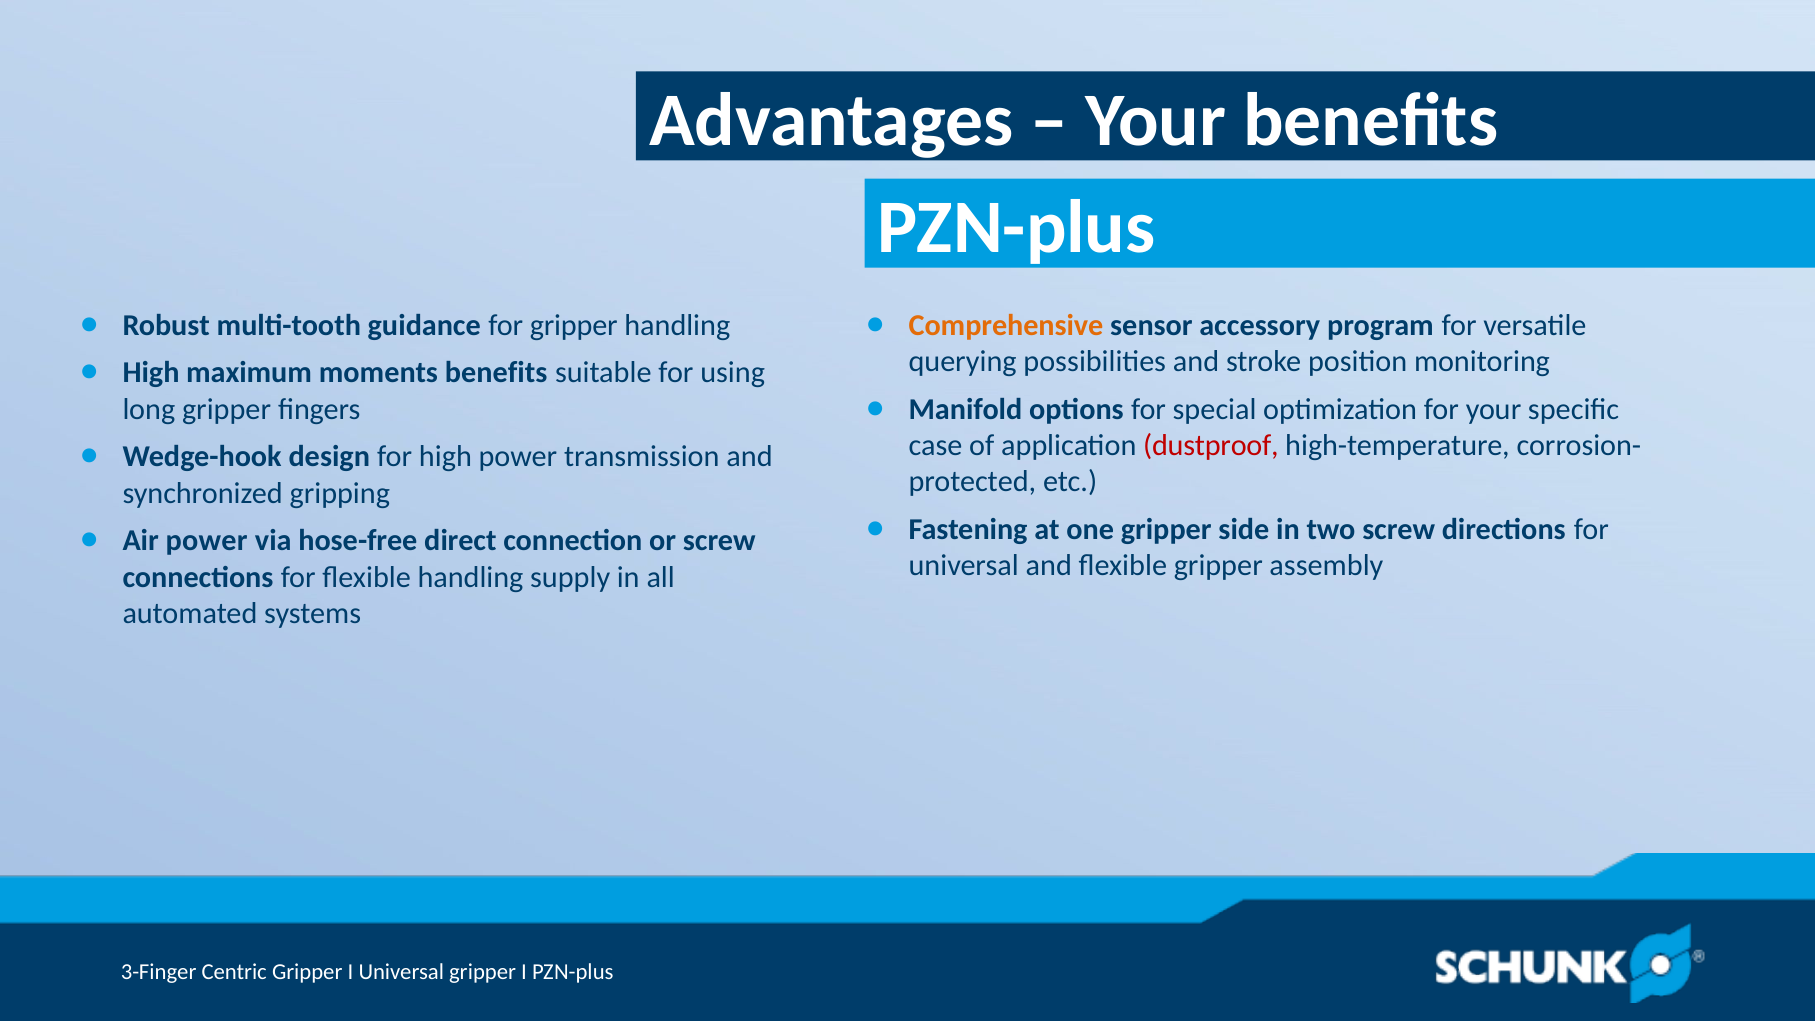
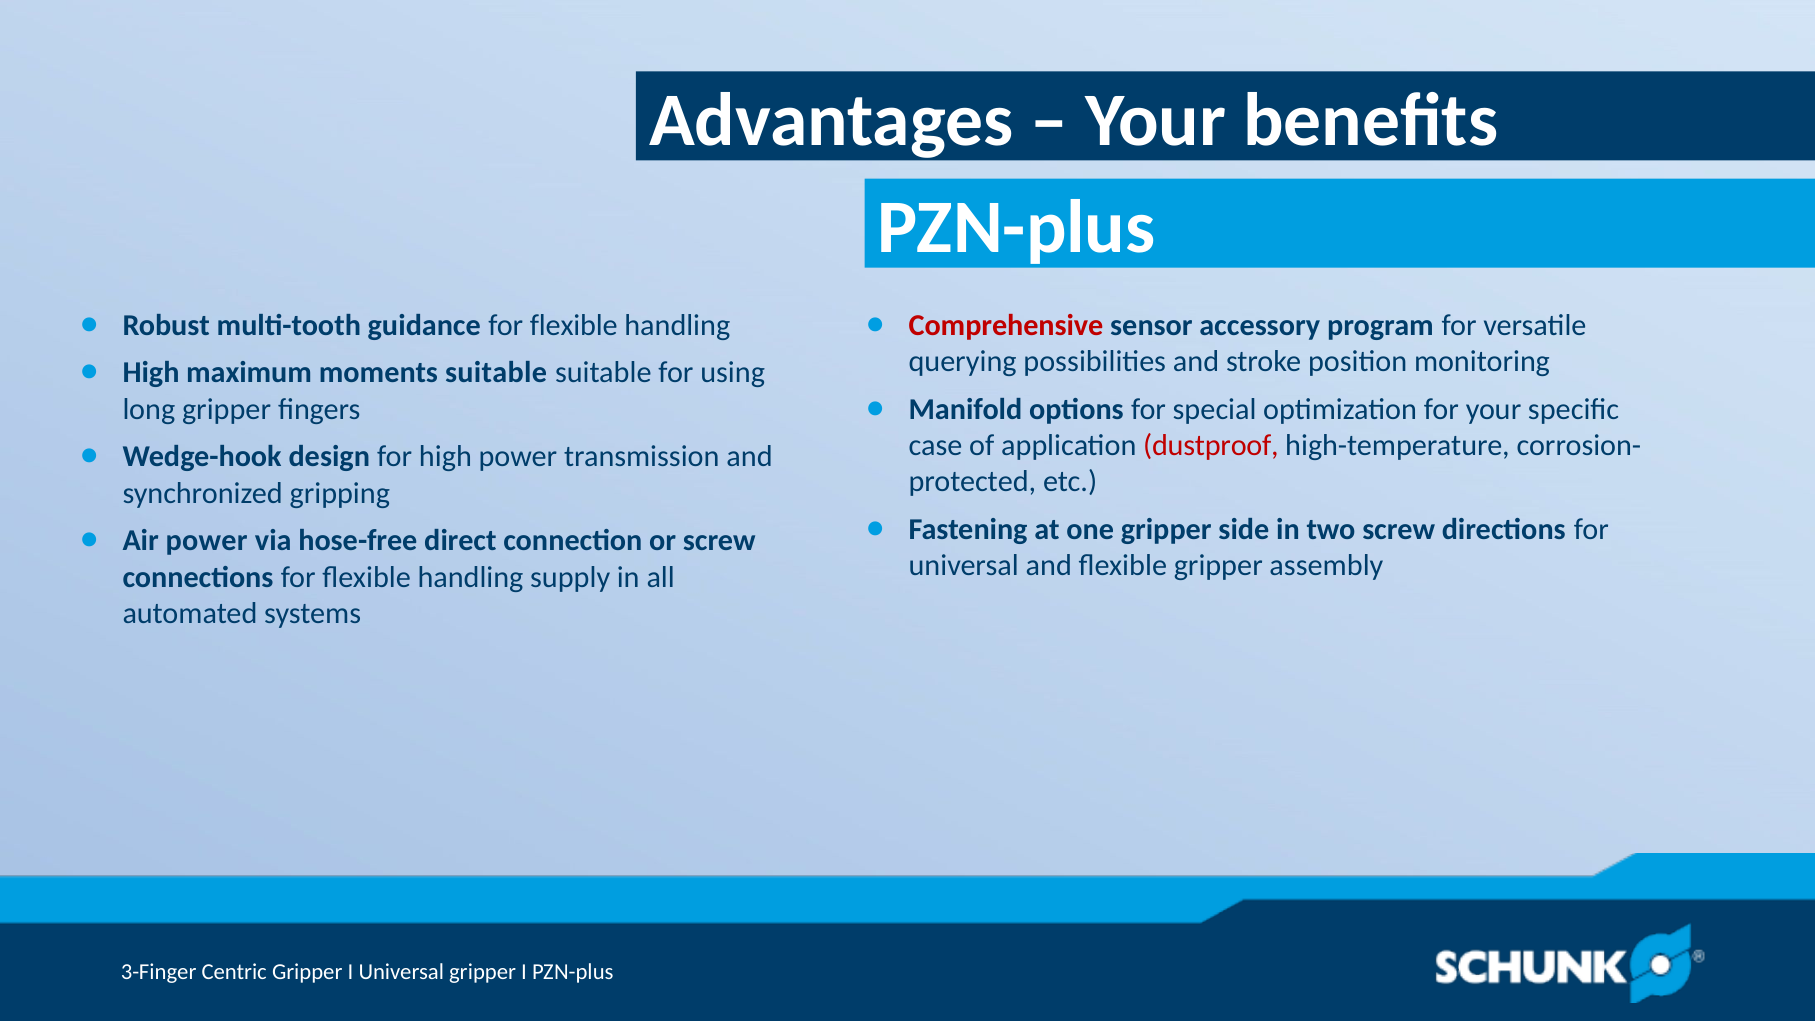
guidance for gripper: gripper -> flexible
Comprehensive colour: orange -> red
moments benefits: benefits -> suitable
